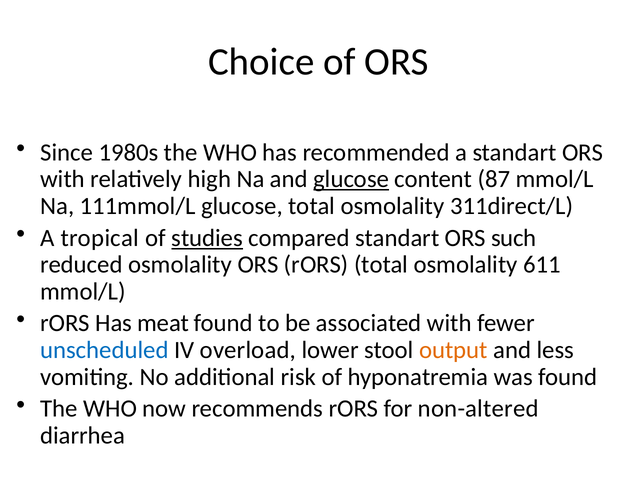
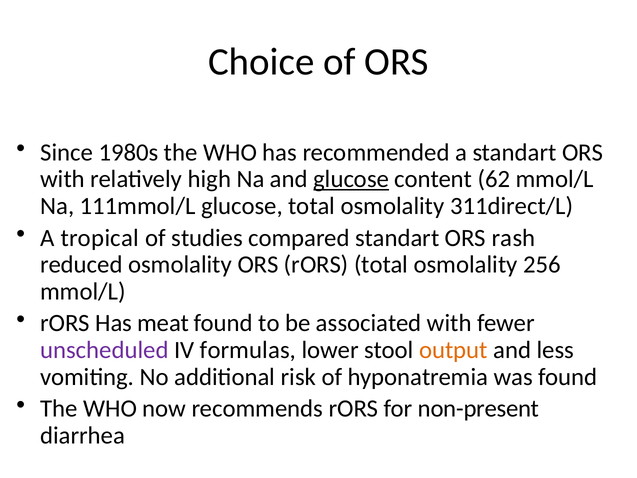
87: 87 -> 62
studies underline: present -> none
such: such -> rash
611: 611 -> 256
unscheduled colour: blue -> purple
overload: overload -> formulas
non-altered: non-altered -> non-present
